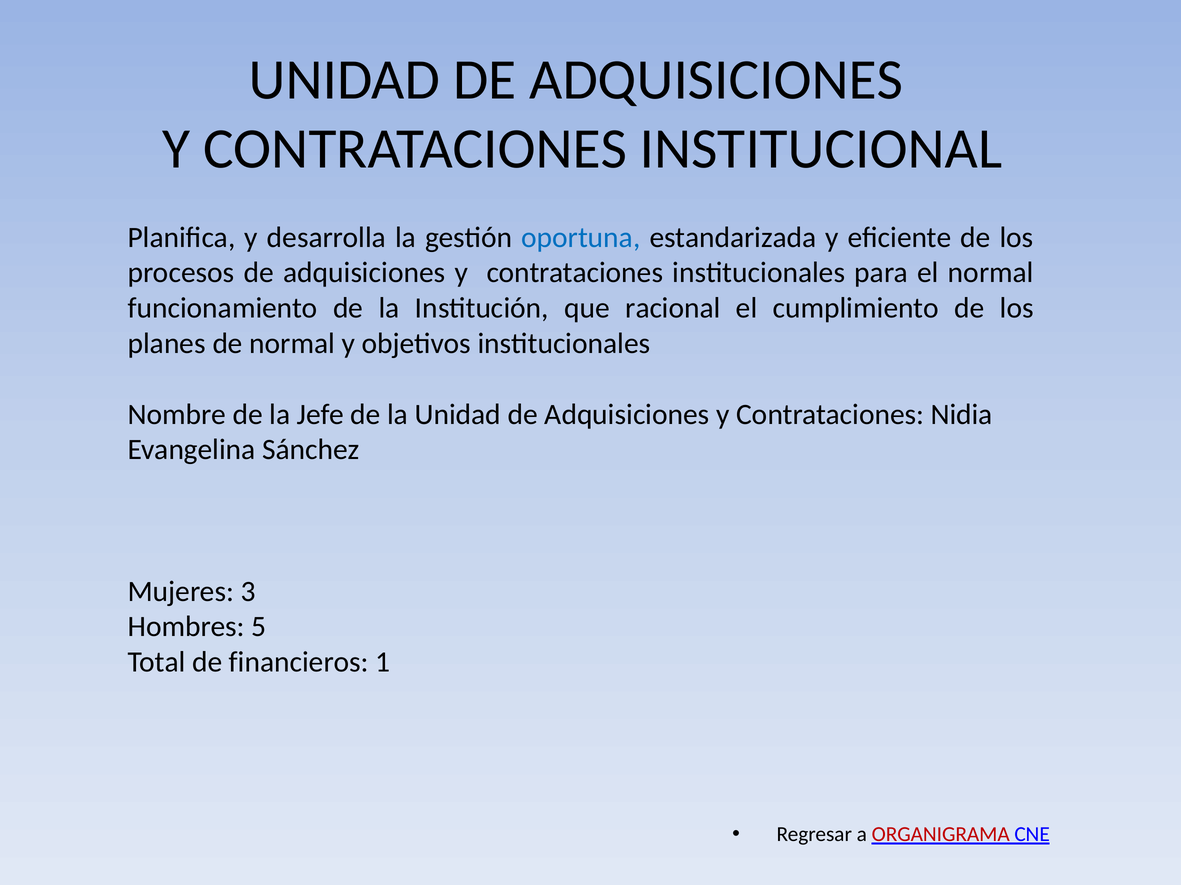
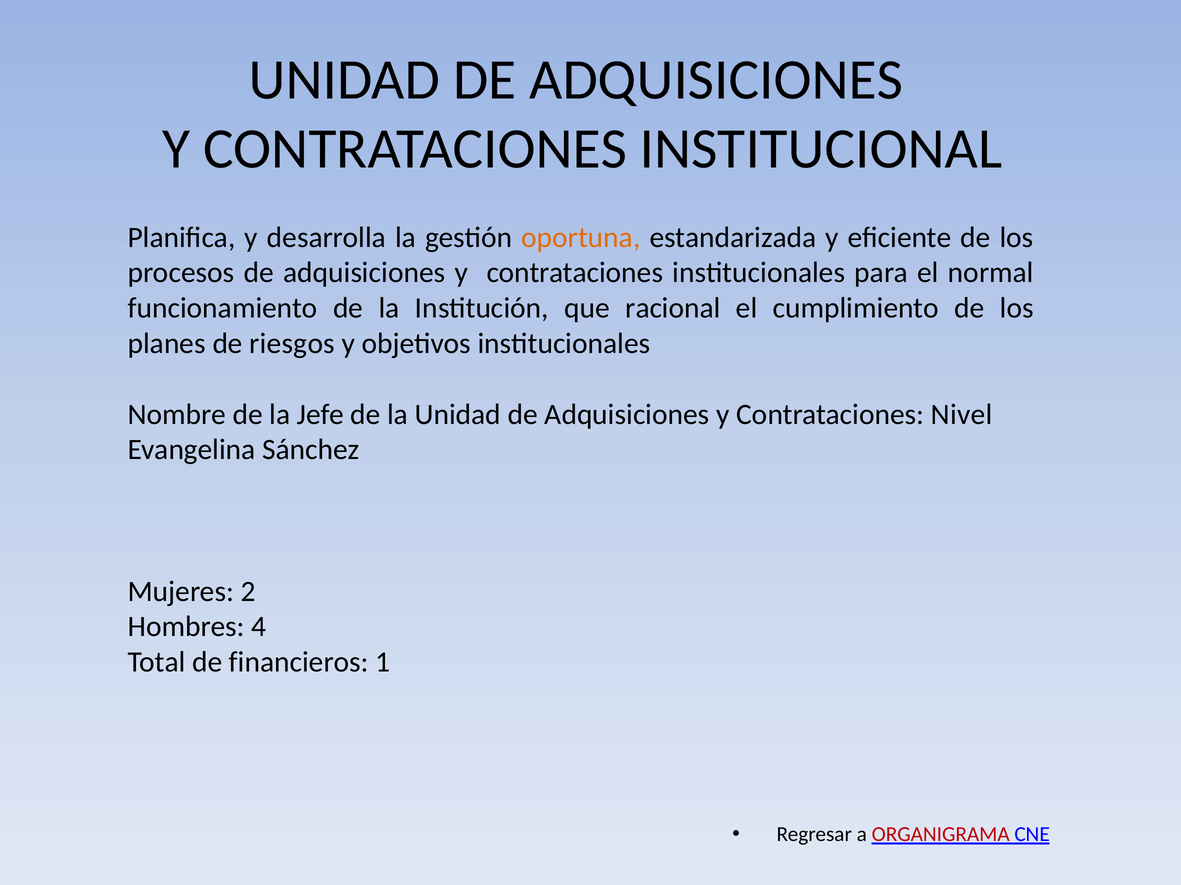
oportuna colour: blue -> orange
de normal: normal -> riesgos
Nidia: Nidia -> Nivel
3: 3 -> 2
5: 5 -> 4
